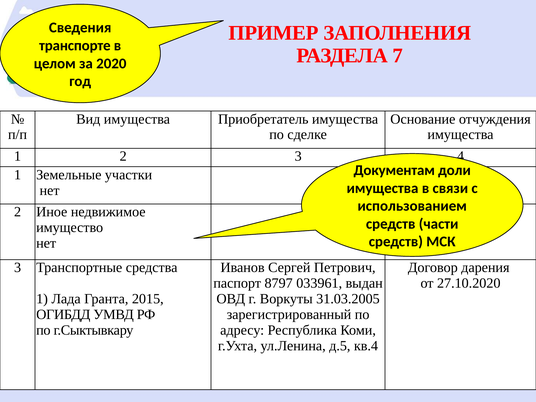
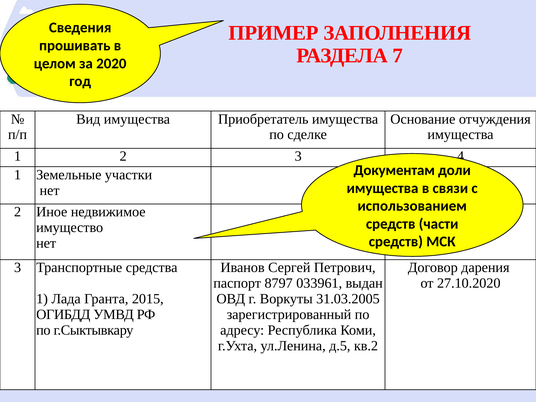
транспорте: транспорте -> прошивать
кв.4: кв.4 -> кв.2
